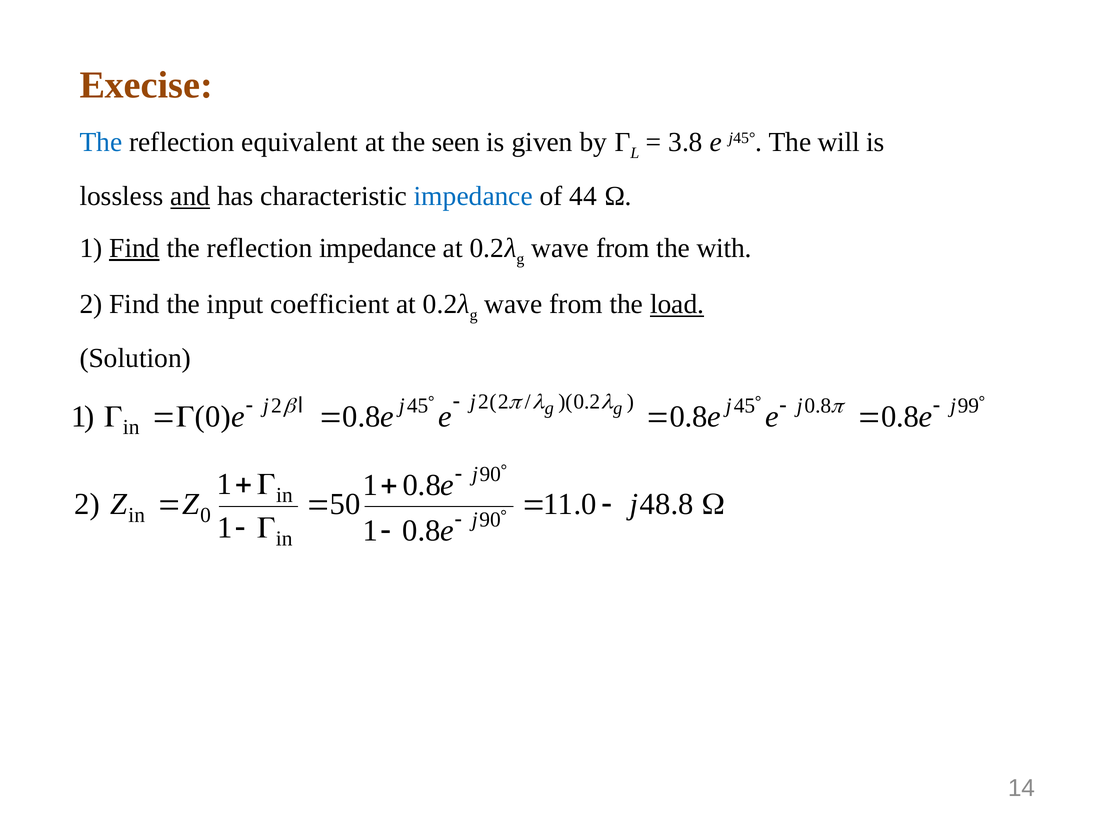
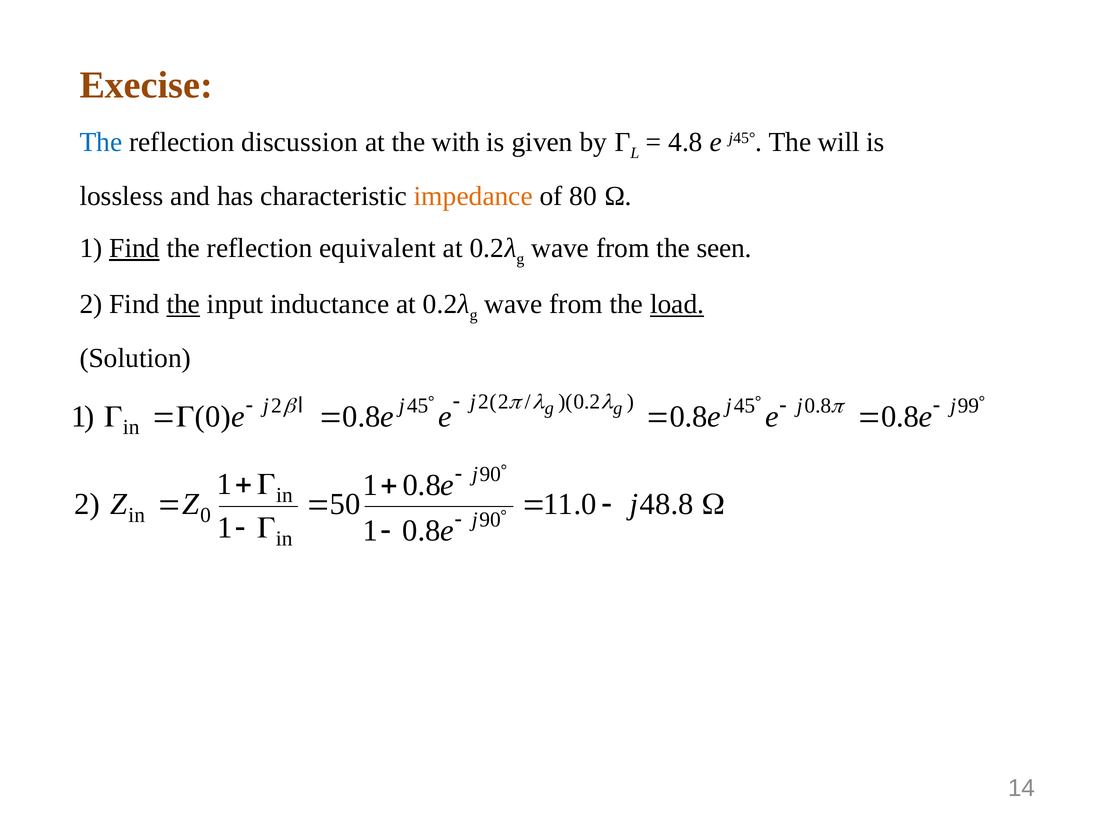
equivalent: equivalent -> discussion
seen: seen -> with
3.8: 3.8 -> 4.8
and underline: present -> none
impedance at (473, 197) colour: blue -> orange
44: 44 -> 80
reflection impedance: impedance -> equivalent
with: with -> seen
the at (183, 305) underline: none -> present
coefficient: coefficient -> inductance
